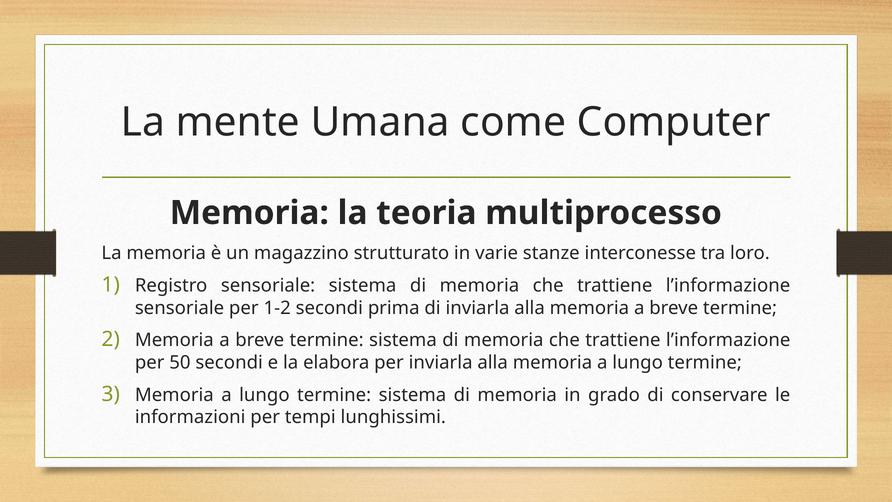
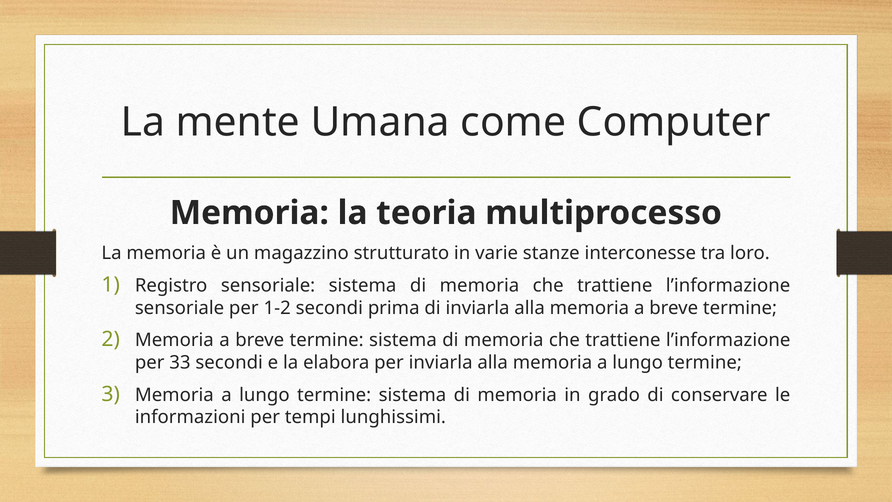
50: 50 -> 33
